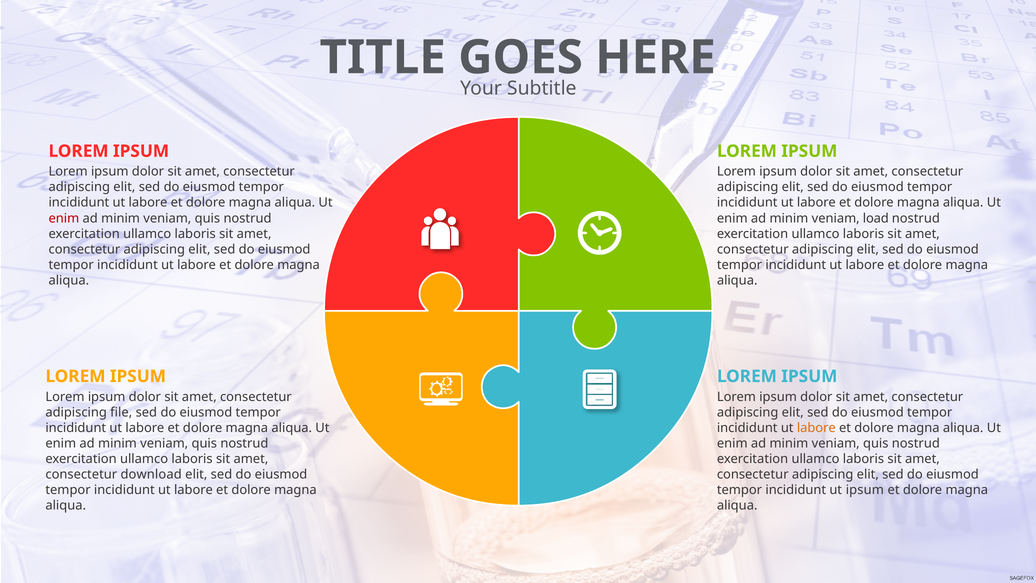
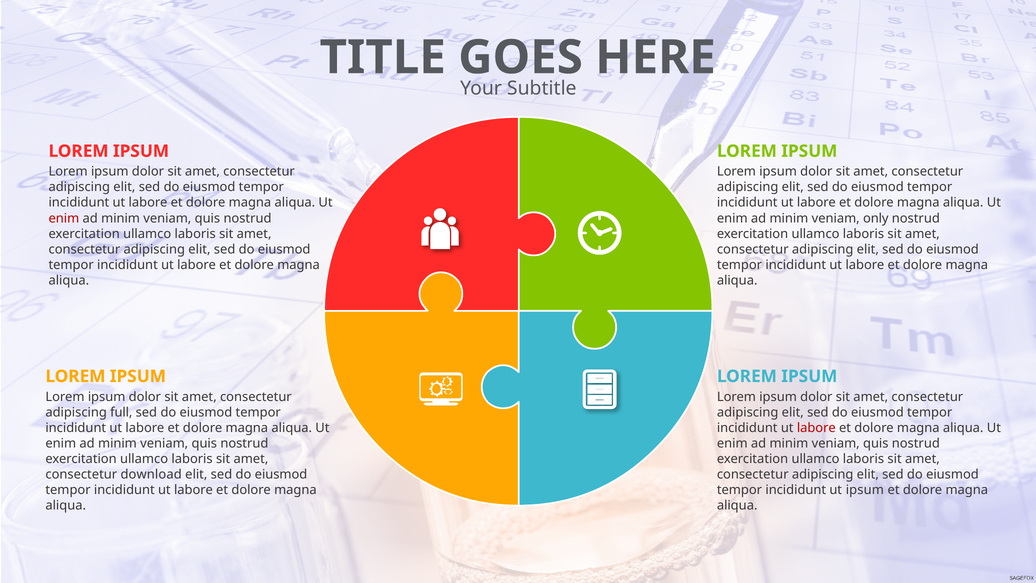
load: load -> only
file: file -> full
labore at (816, 428) colour: orange -> red
